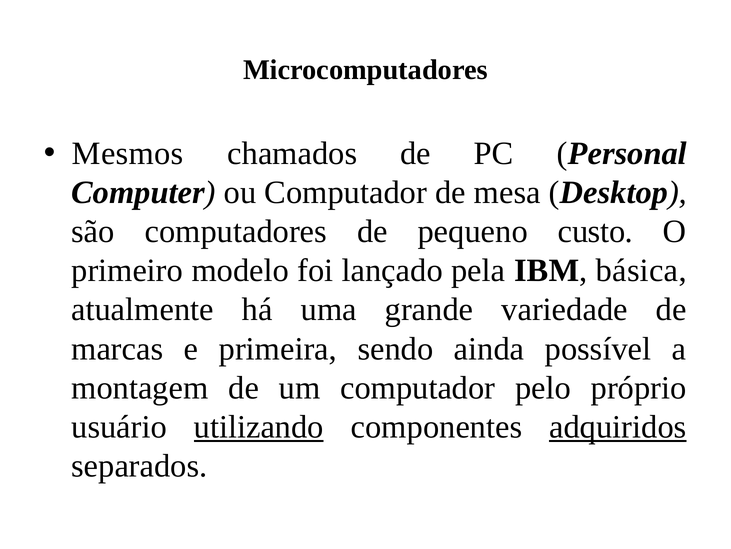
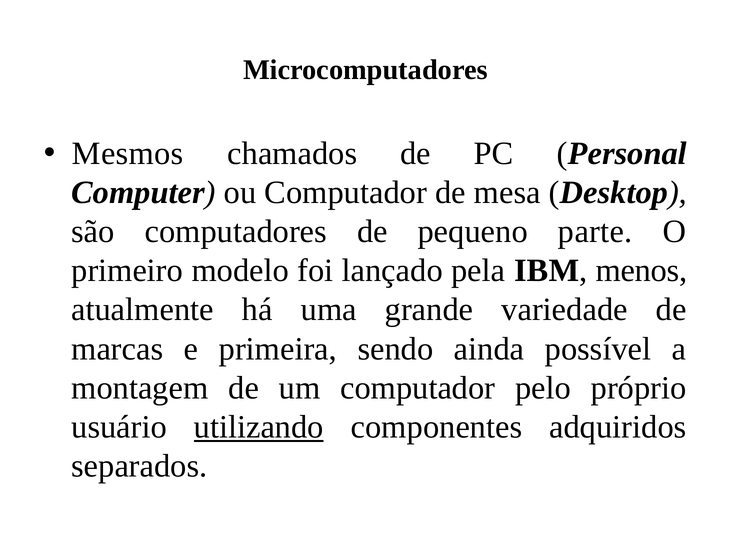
custo: custo -> parte
básica: básica -> menos
adquiridos underline: present -> none
